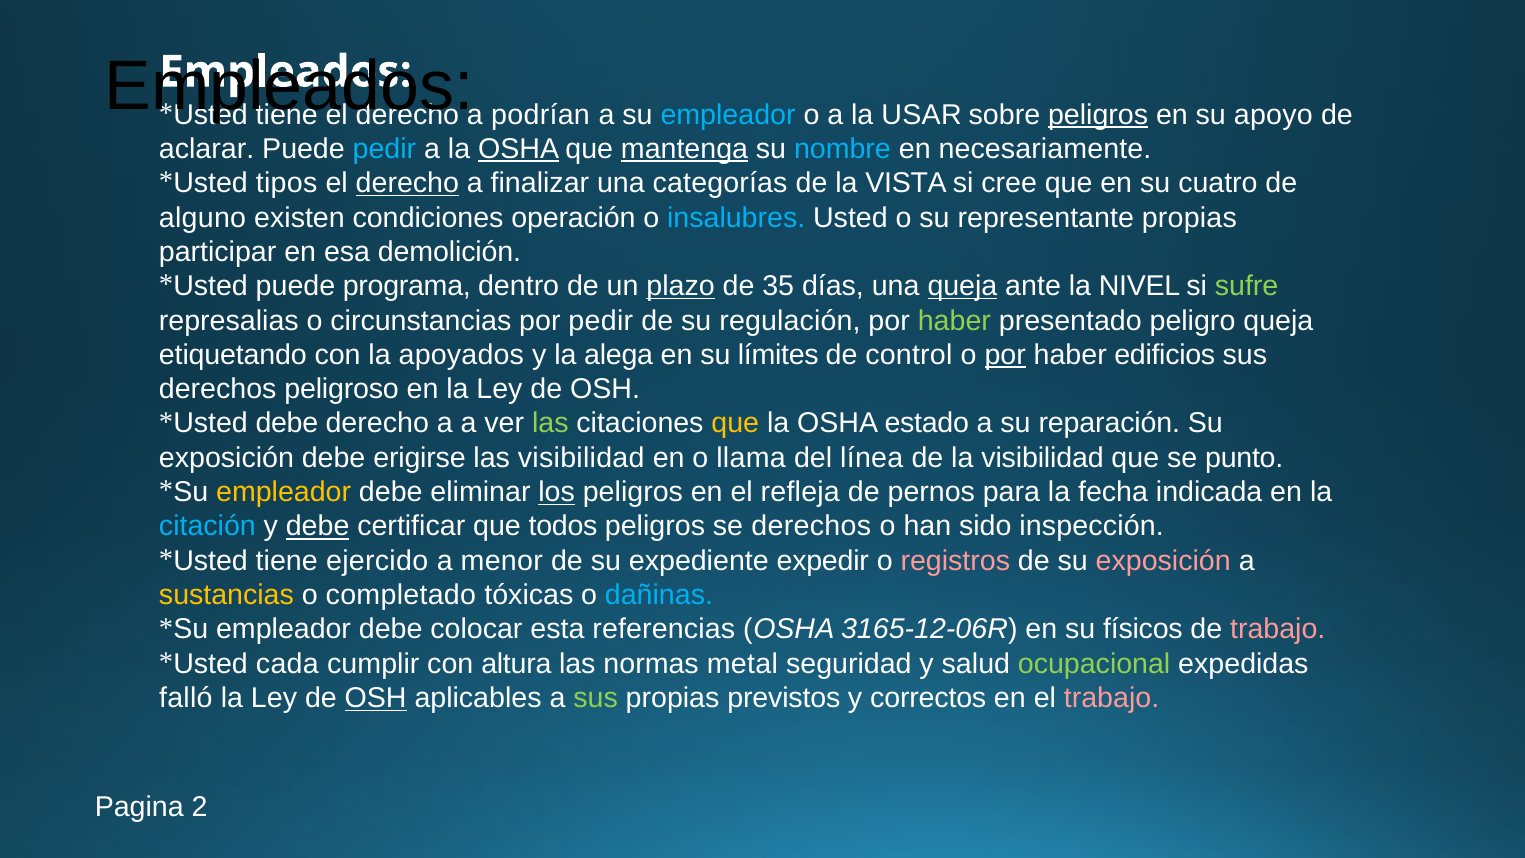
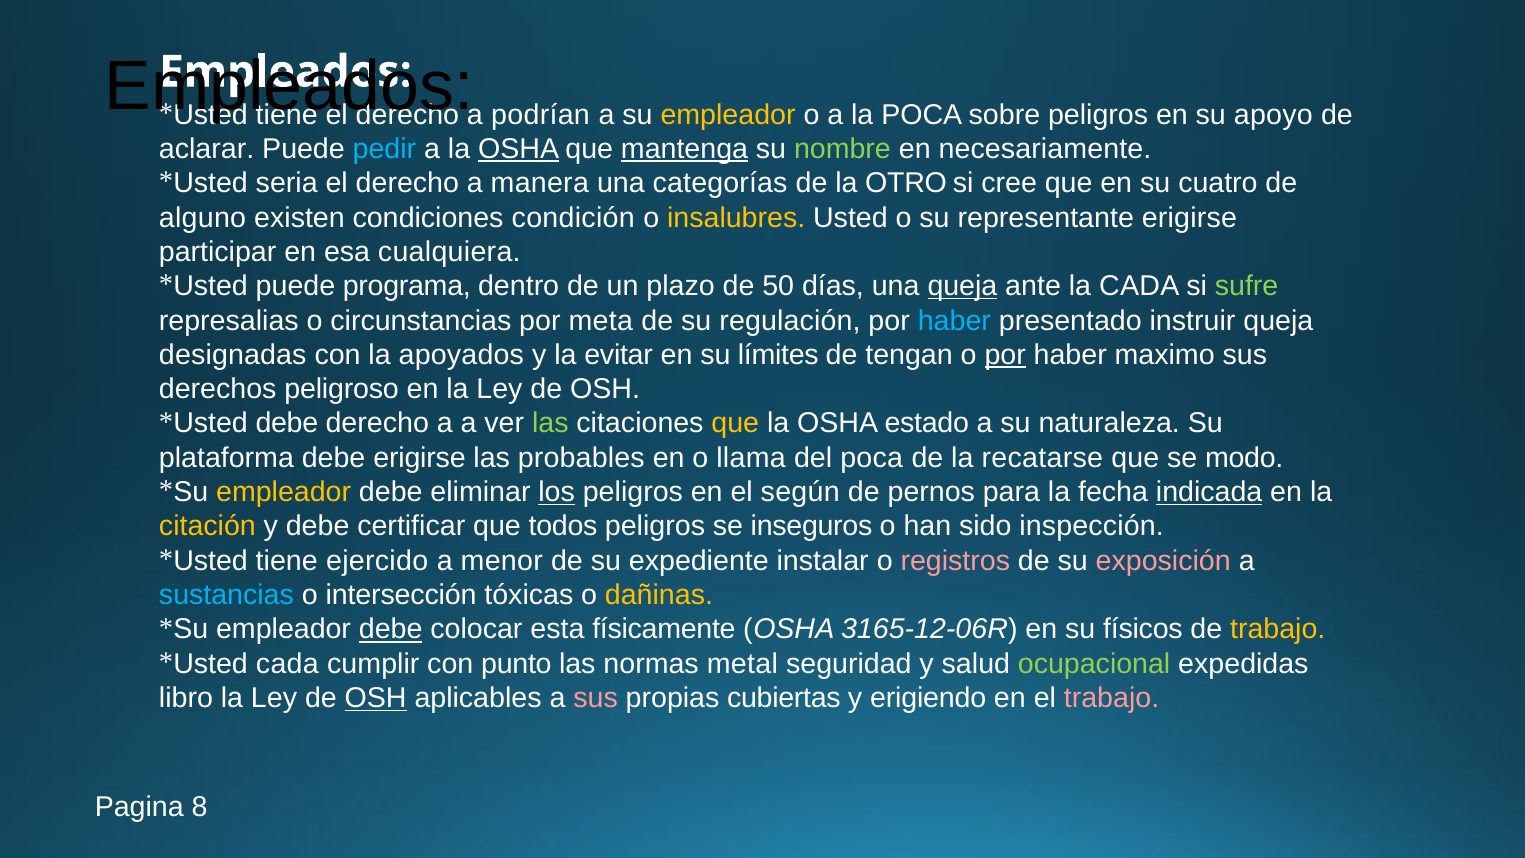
empleador at (728, 115) colour: light blue -> yellow
la USAR: USAR -> POCA
peligros at (1098, 115) underline: present -> none
nombre colour: light blue -> light green
tipos: tipos -> seria
derecho at (407, 183) underline: present -> none
finalizar: finalizar -> manera
VISTA: VISTA -> OTRO
operación: operación -> condición
insalubres colour: light blue -> yellow
representante propias: propias -> erigirse
demolición: demolición -> cualquiera
plazo underline: present -> none
35: 35 -> 50
la NIVEL: NIVEL -> CADA
por pedir: pedir -> meta
haber at (954, 320) colour: light green -> light blue
peligro: peligro -> instruir
etiquetando: etiquetando -> designadas
alega: alega -> evitar
control: control -> tengan
edificios: edificios -> maximo
reparación: reparación -> naturaleza
exposición at (226, 458): exposición -> plataforma
las visibilidad: visibilidad -> probables
del línea: línea -> poca
la visibilidad: visibilidad -> recatarse
punto: punto -> modo
refleja: refleja -> según
indicada underline: none -> present
citación colour: light blue -> yellow
debe at (318, 526) underline: present -> none
se derechos: derechos -> inseguros
expedir: expedir -> instalar
sustancias colour: yellow -> light blue
completado: completado -> intersección
dañinas colour: light blue -> yellow
debe at (391, 629) underline: none -> present
referencias: referencias -> físicamente
trabajo at (1278, 629) colour: pink -> yellow
altura: altura -> punto
falló: falló -> libro
sus at (596, 698) colour: light green -> pink
previstos: previstos -> cubiertas
correctos: correctos -> erigiendo
2: 2 -> 8
